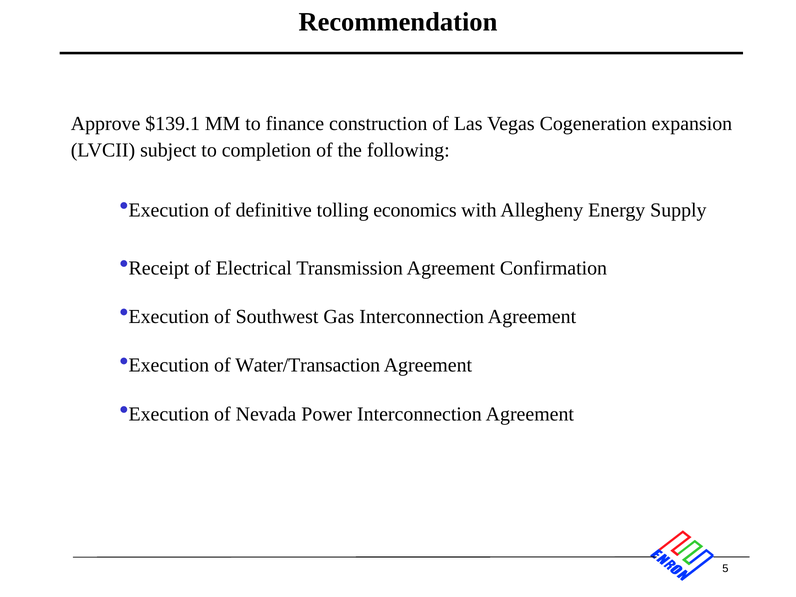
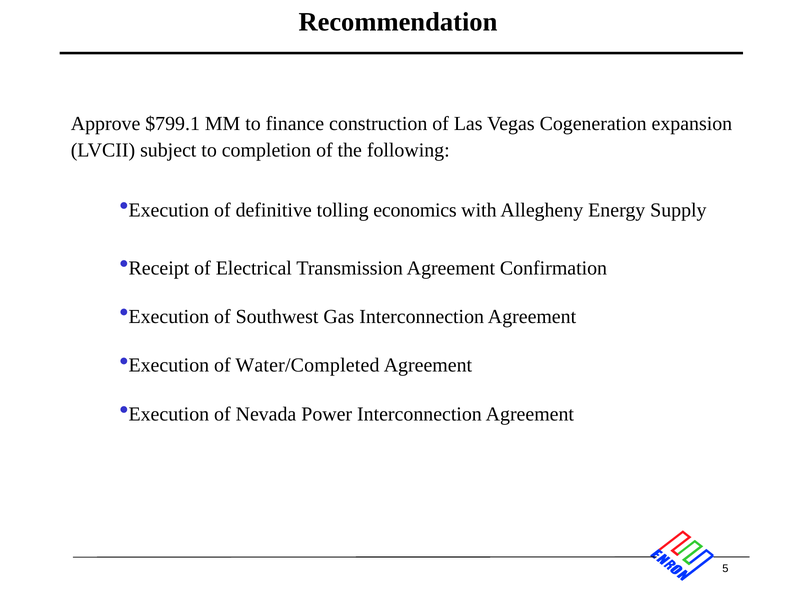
$139.1: $139.1 -> $799.1
Water/Transaction: Water/Transaction -> Water/Completed
